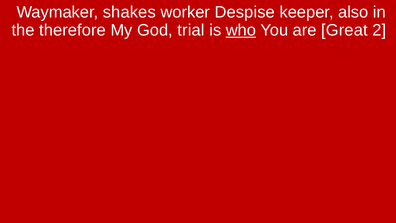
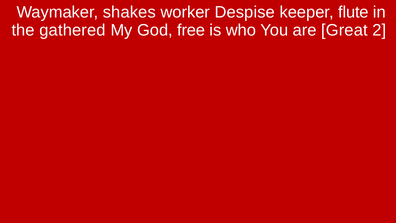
also: also -> flute
therefore: therefore -> gathered
trial: trial -> free
who underline: present -> none
